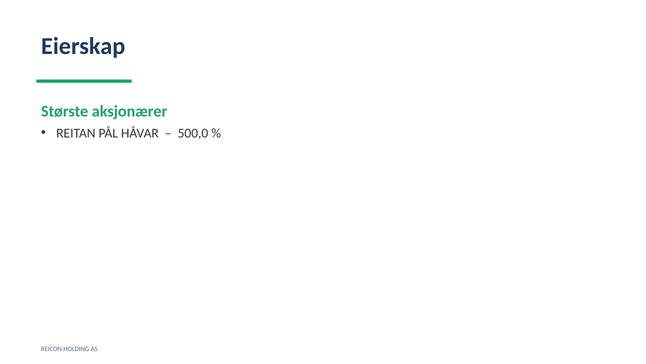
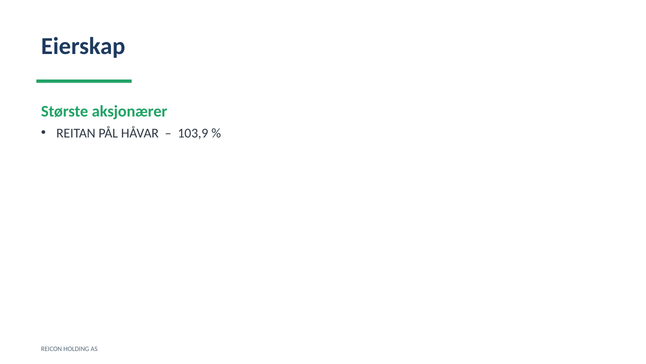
500,0: 500,0 -> 103,9
